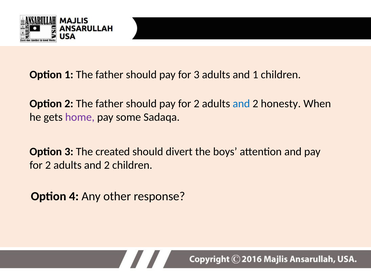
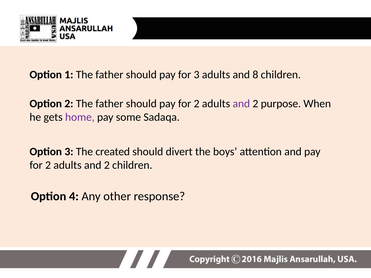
and 1: 1 -> 8
and at (241, 104) colour: blue -> purple
honesty: honesty -> purpose
